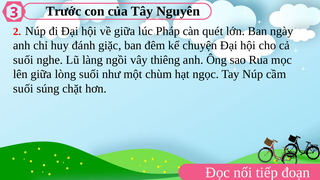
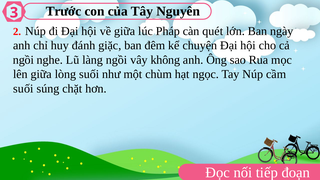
suối at (23, 60): suối -> ngồi
thiêng: thiêng -> không
